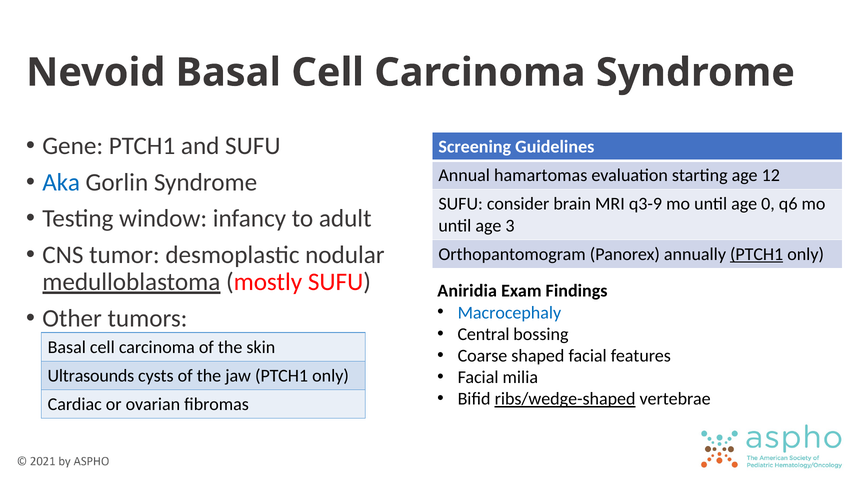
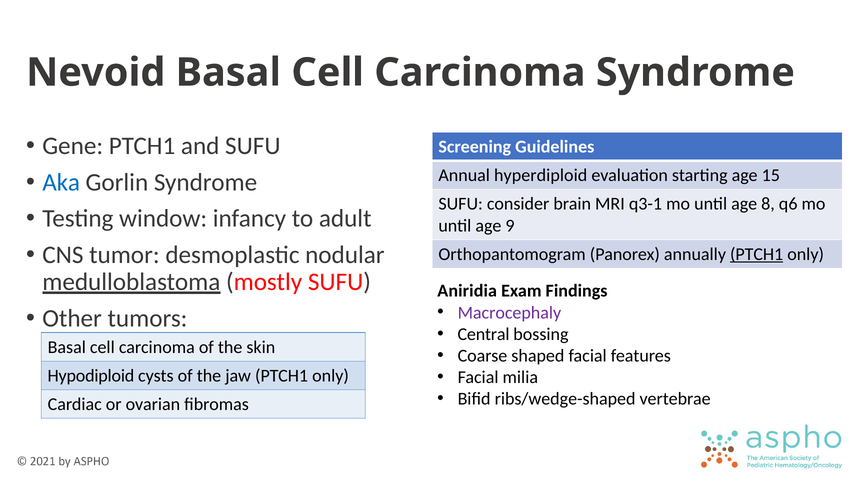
hamartomas: hamartomas -> hyperdiploid
12: 12 -> 15
q3-9: q3-9 -> q3-1
0: 0 -> 8
3: 3 -> 9
Macrocephaly colour: blue -> purple
Ultrasounds: Ultrasounds -> Hypodiploid
ribs/wedge-shaped underline: present -> none
